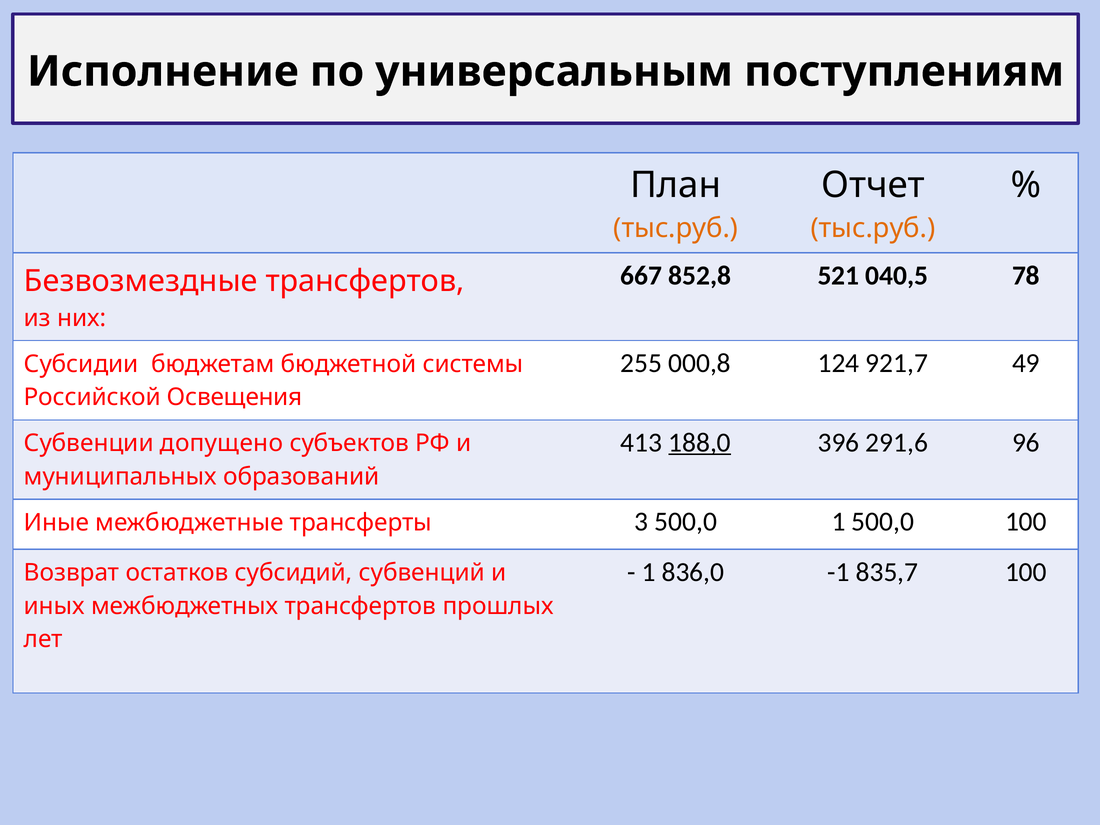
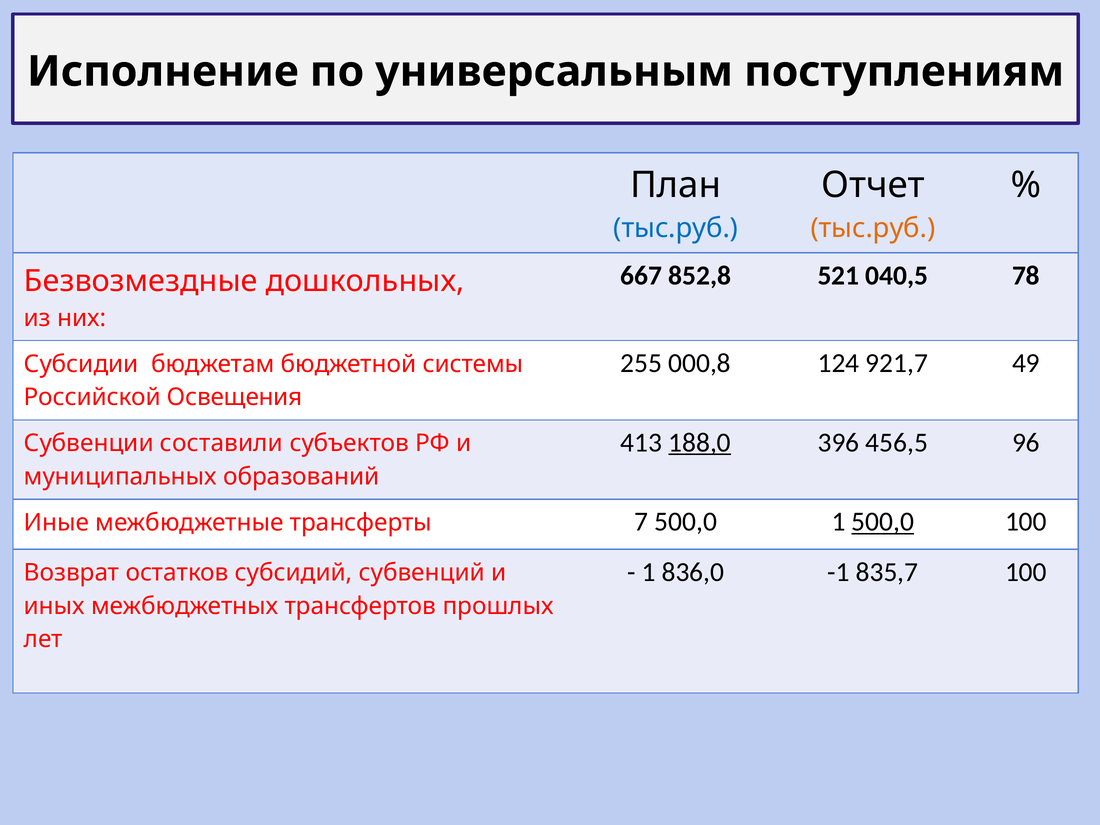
тыс.руб at (676, 228) colour: orange -> blue
Безвозмездные трансфертов: трансфертов -> дошкольных
291,6: 291,6 -> 456,5
допущено: допущено -> составили
3: 3 -> 7
500,0 at (883, 522) underline: none -> present
